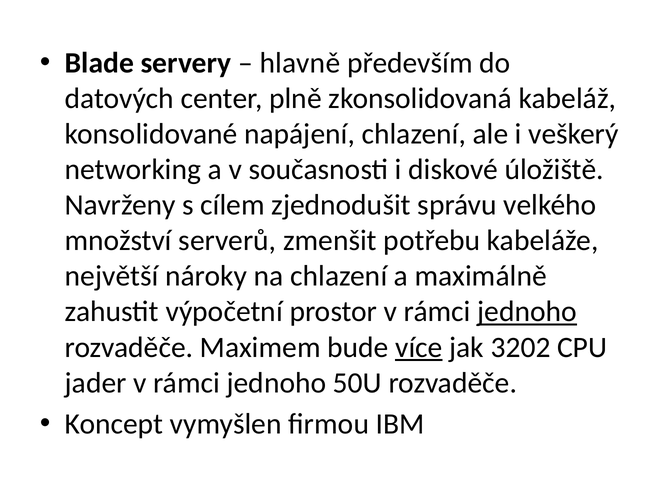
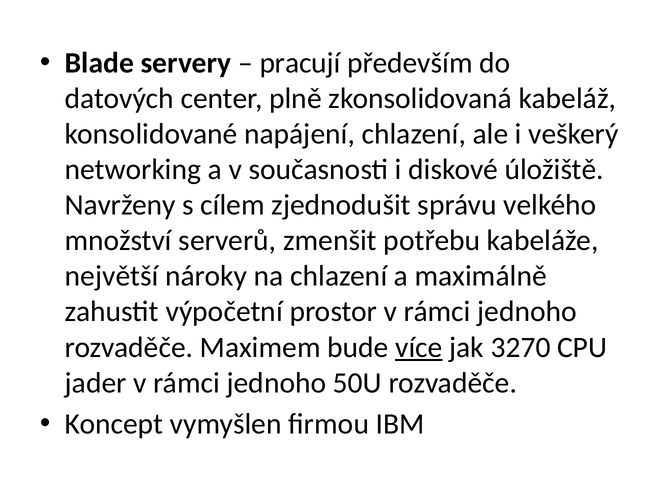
hlavně: hlavně -> pracují
jednoho at (527, 312) underline: present -> none
3202: 3202 -> 3270
